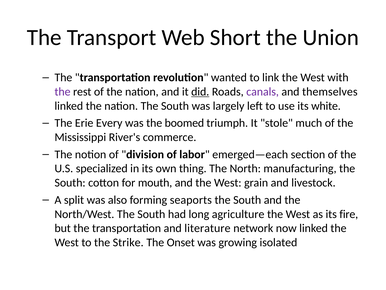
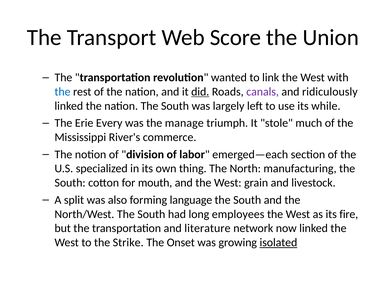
Short: Short -> Score
the at (63, 92) colour: purple -> blue
themselves: themselves -> ridiculously
white: white -> while
boomed: boomed -> manage
seaports: seaports -> language
agriculture: agriculture -> employees
isolated underline: none -> present
